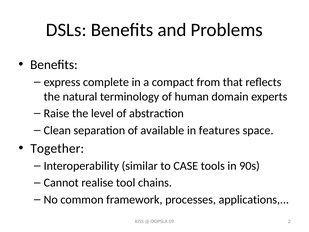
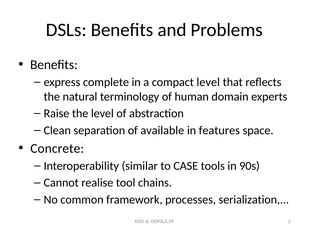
compact from: from -> level
Together: Together -> Concrete
applications: applications -> serialization
